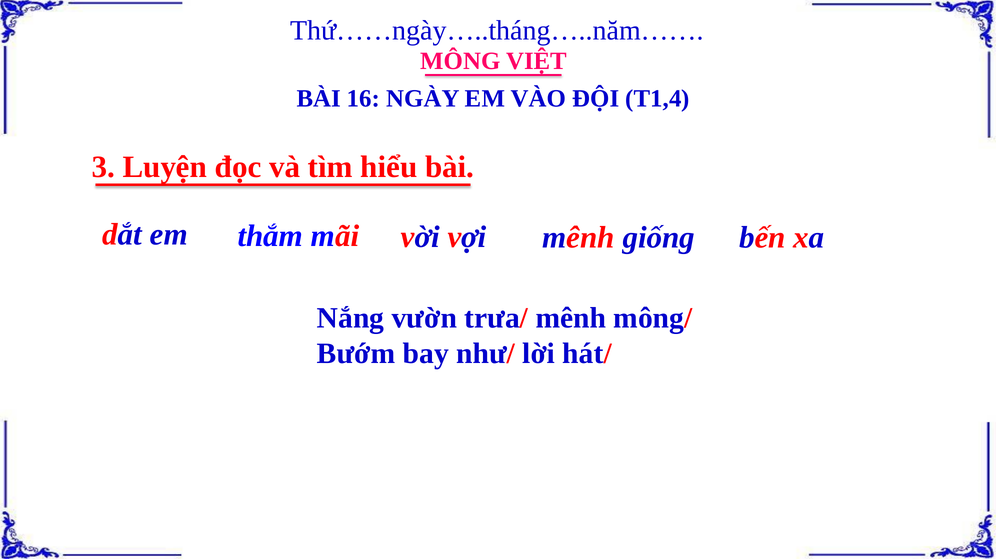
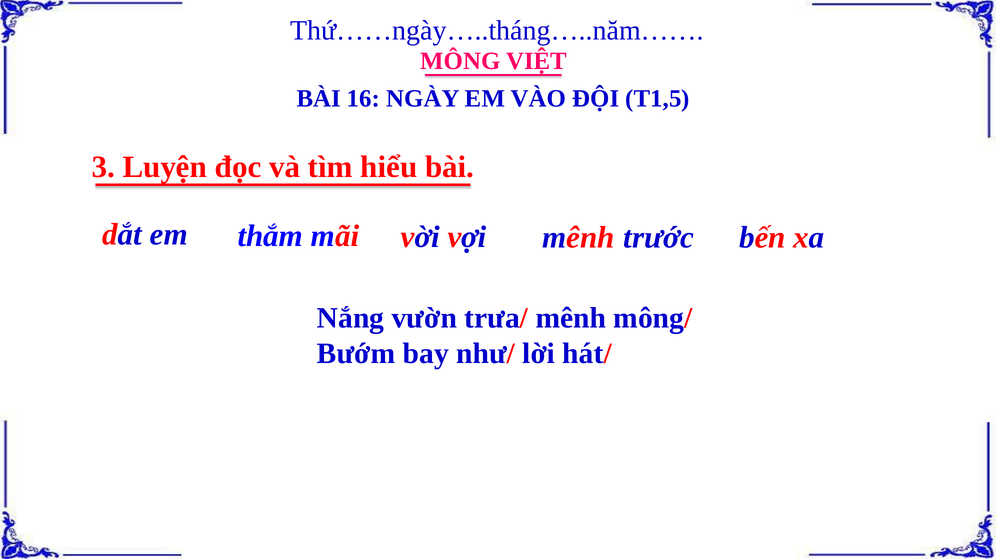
T1,4: T1,4 -> T1,5
giống: giống -> trước
